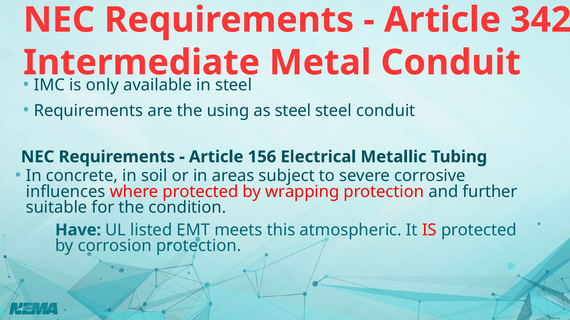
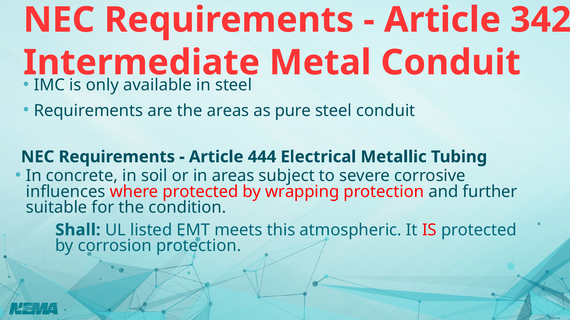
the using: using -> areas
as steel: steel -> pure
156: 156 -> 444
Have: Have -> Shall
